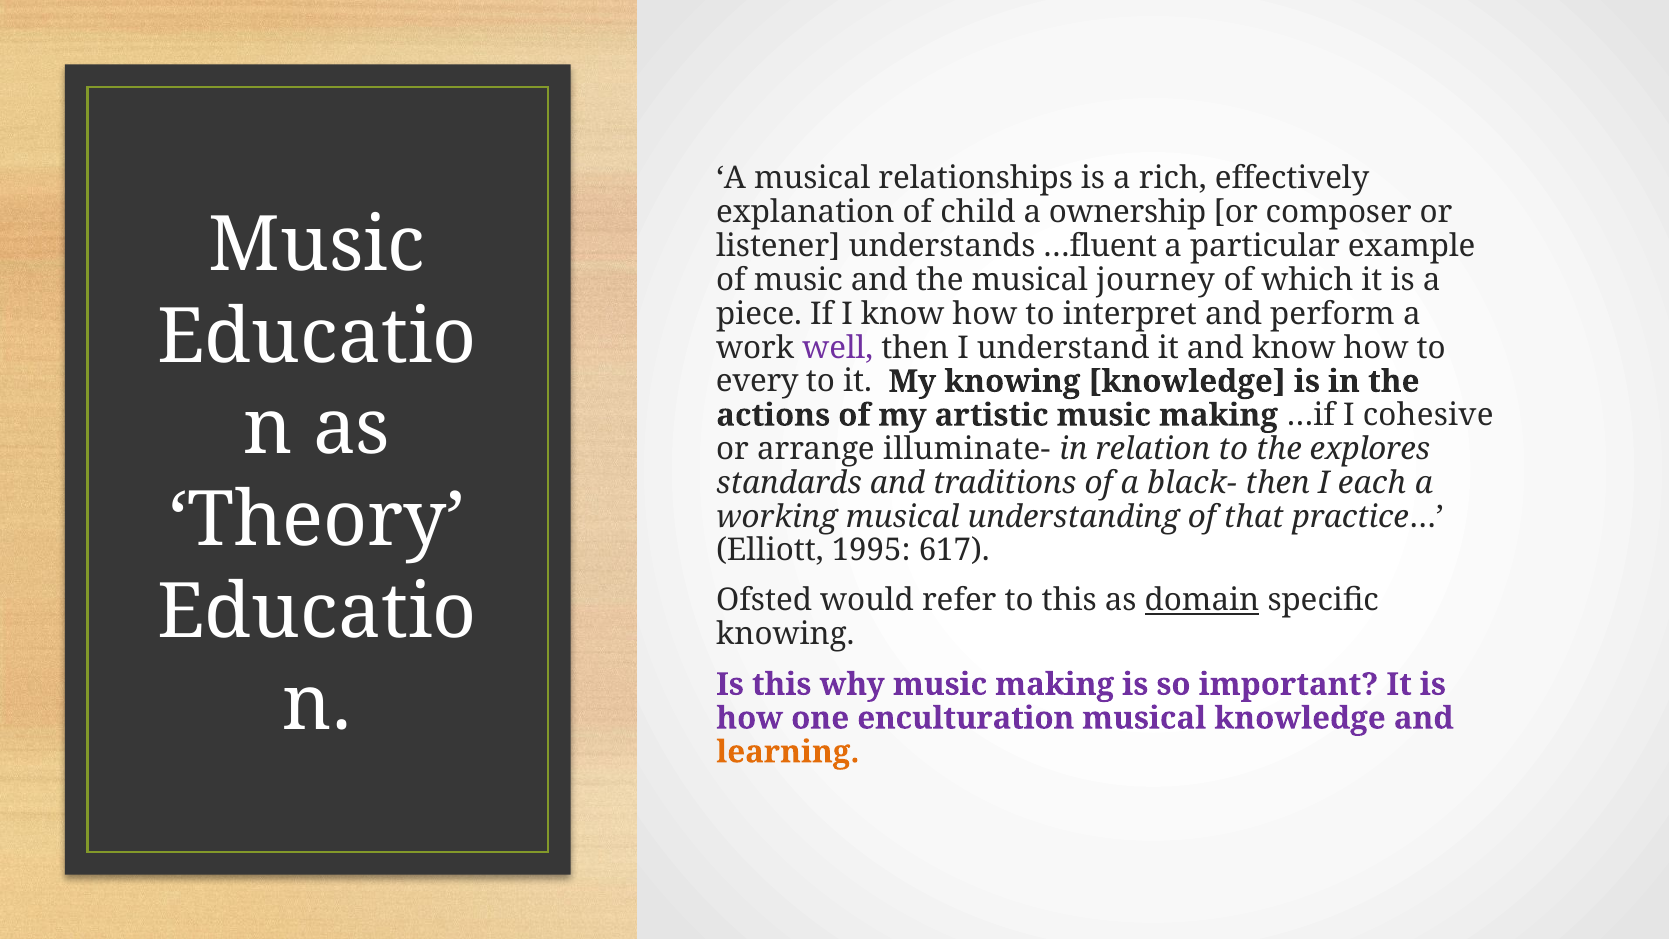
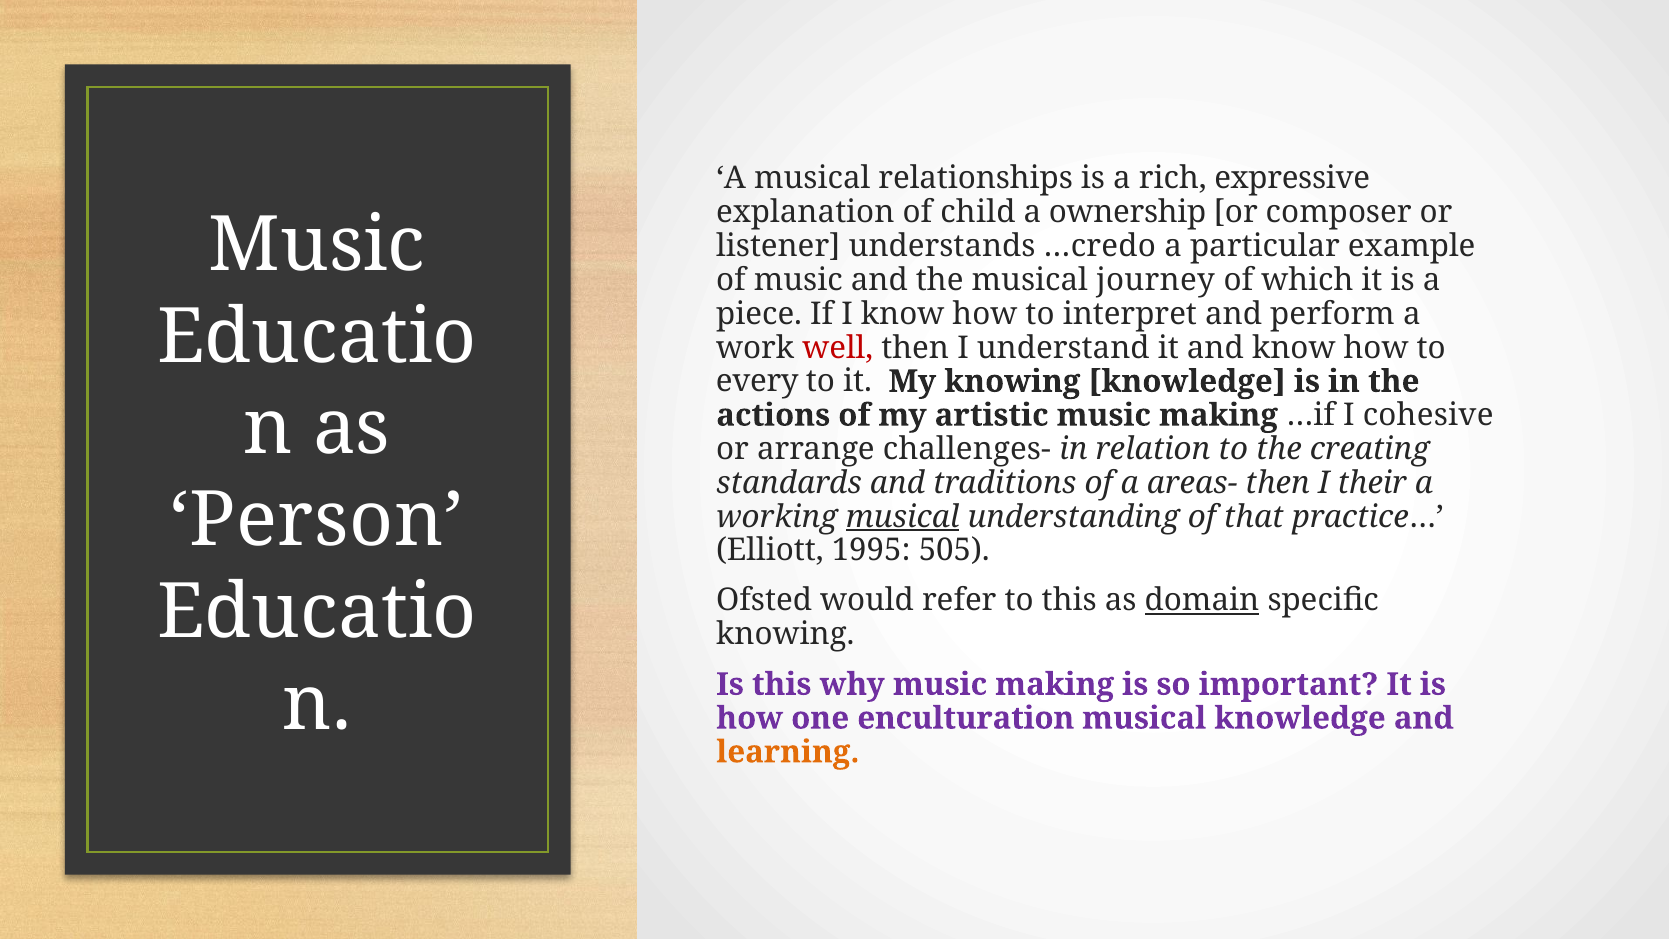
effectively: effectively -> expressive
…fluent: …fluent -> …credo
well colour: purple -> red
illuminate-: illuminate- -> challenges-
explores: explores -> creating
black-: black- -> areas-
each: each -> their
Theory: Theory -> Person
musical at (903, 517) underline: none -> present
617: 617 -> 505
